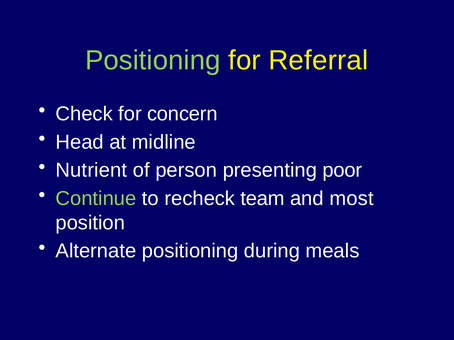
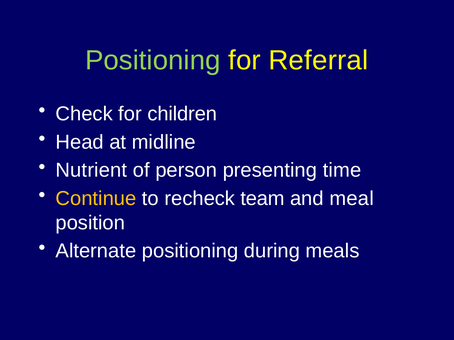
concern: concern -> children
poor: poor -> time
Continue colour: light green -> yellow
most: most -> meal
